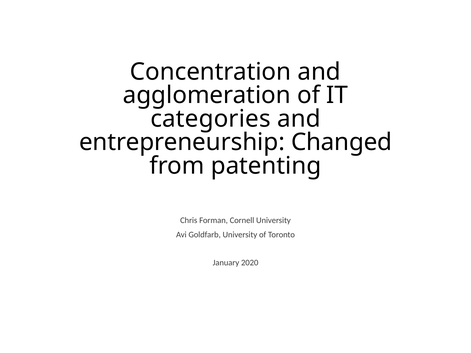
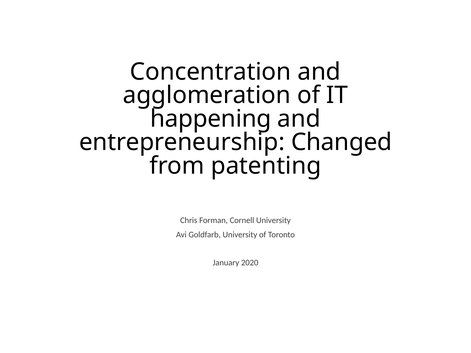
categories: categories -> happening
